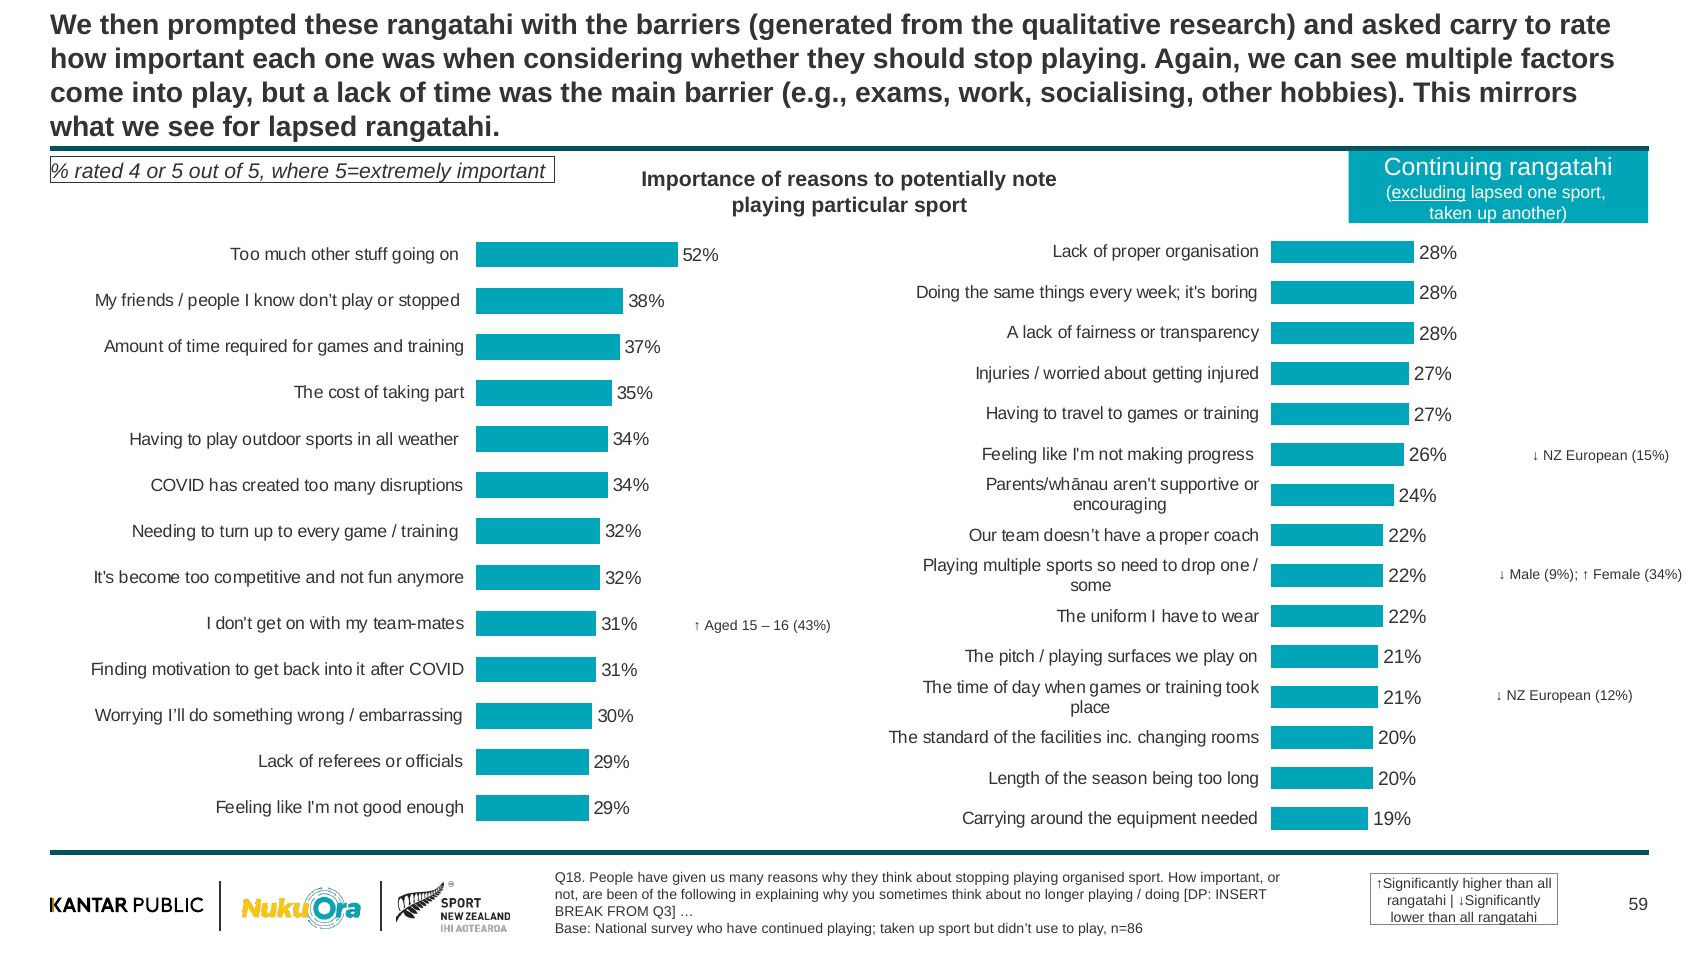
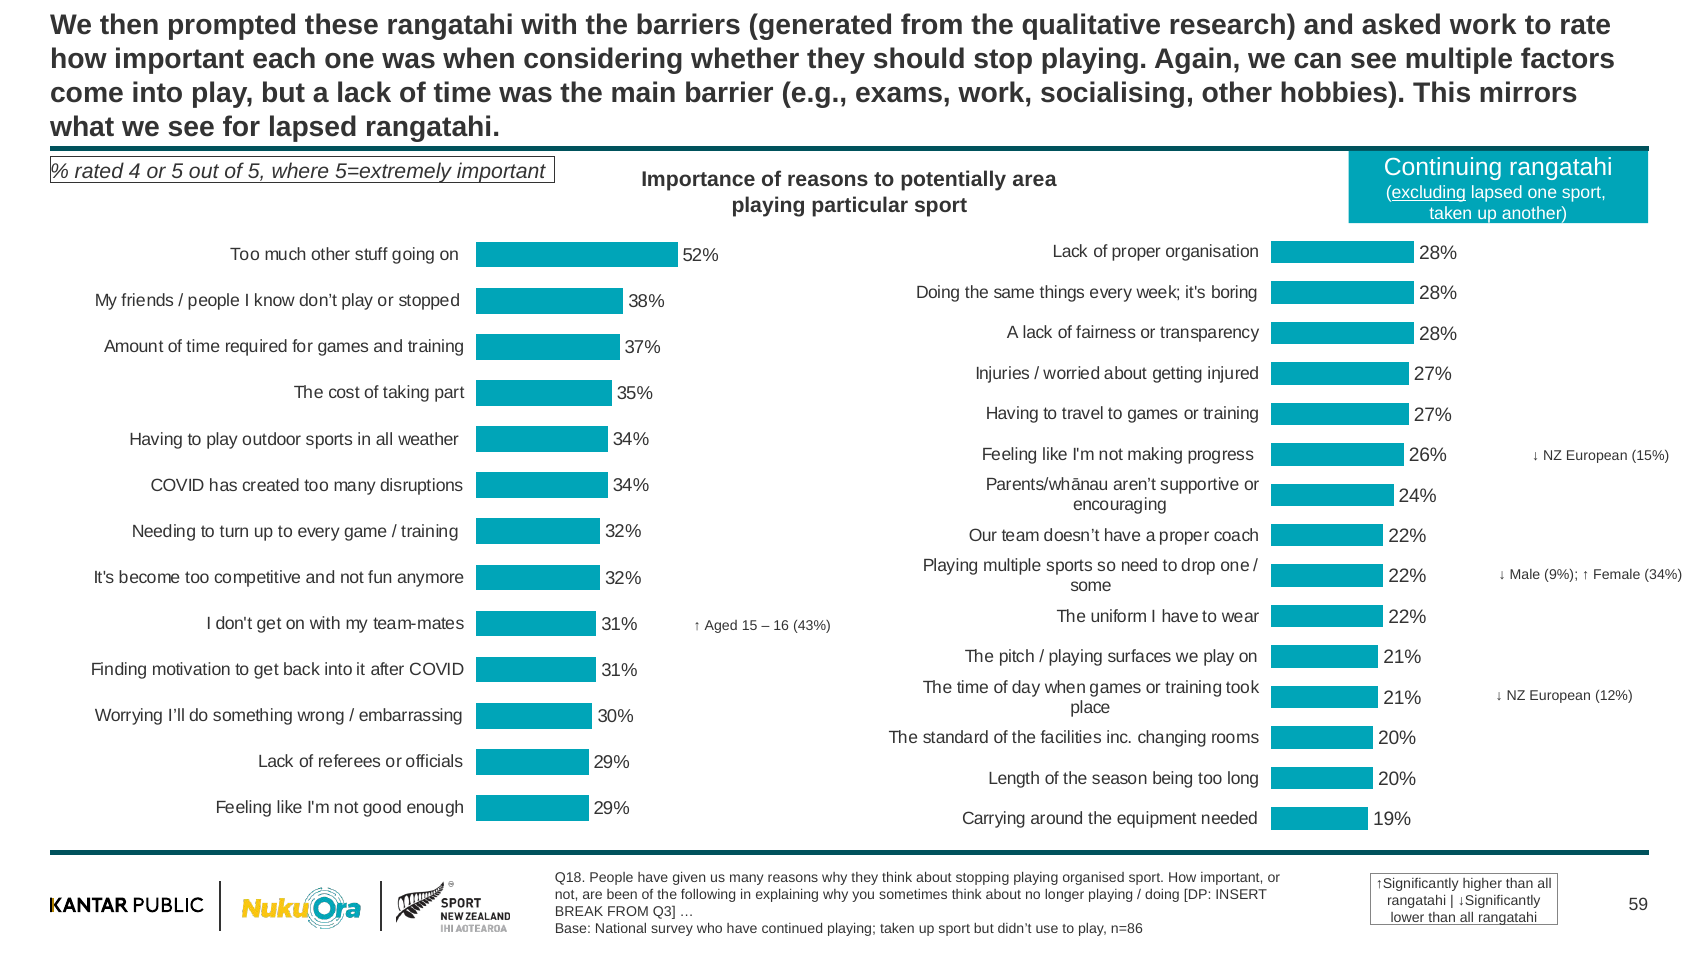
asked carry: carry -> work
note: note -> area
